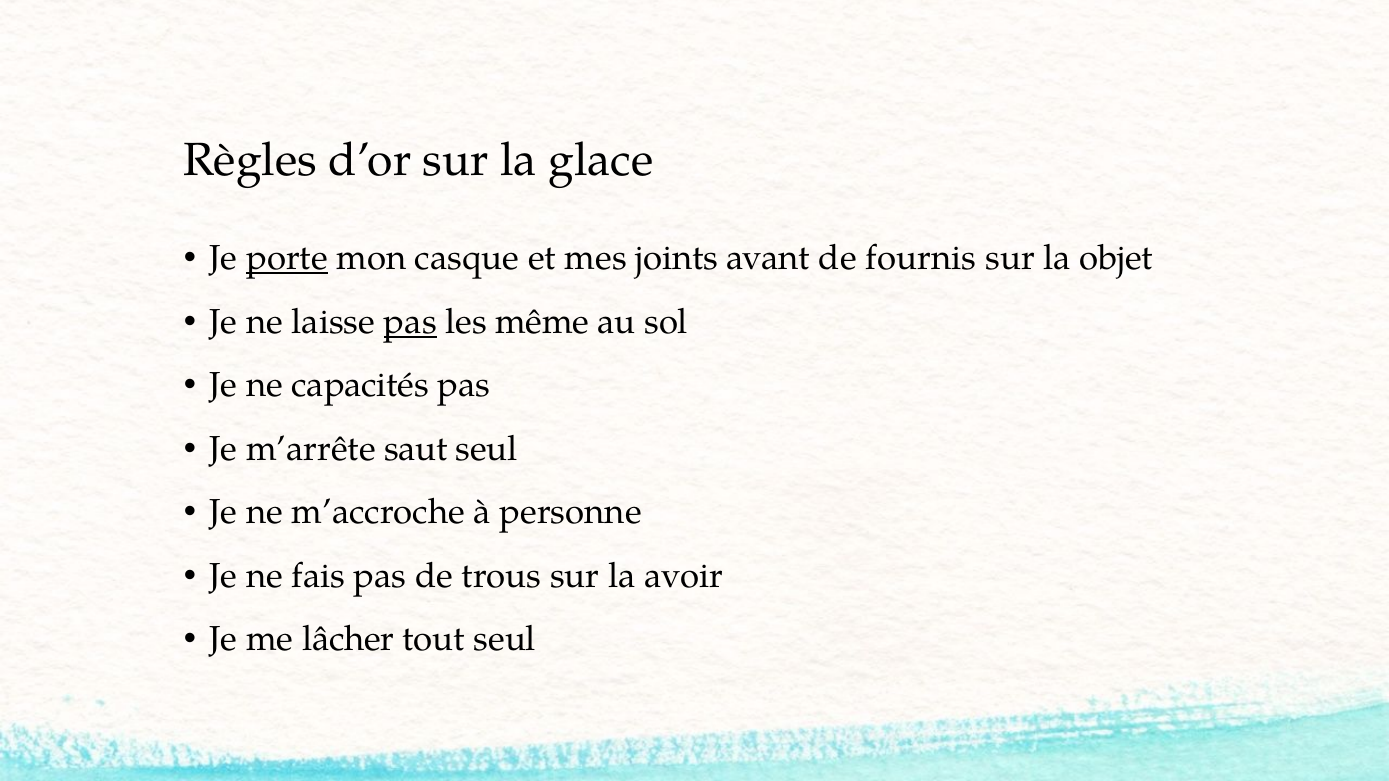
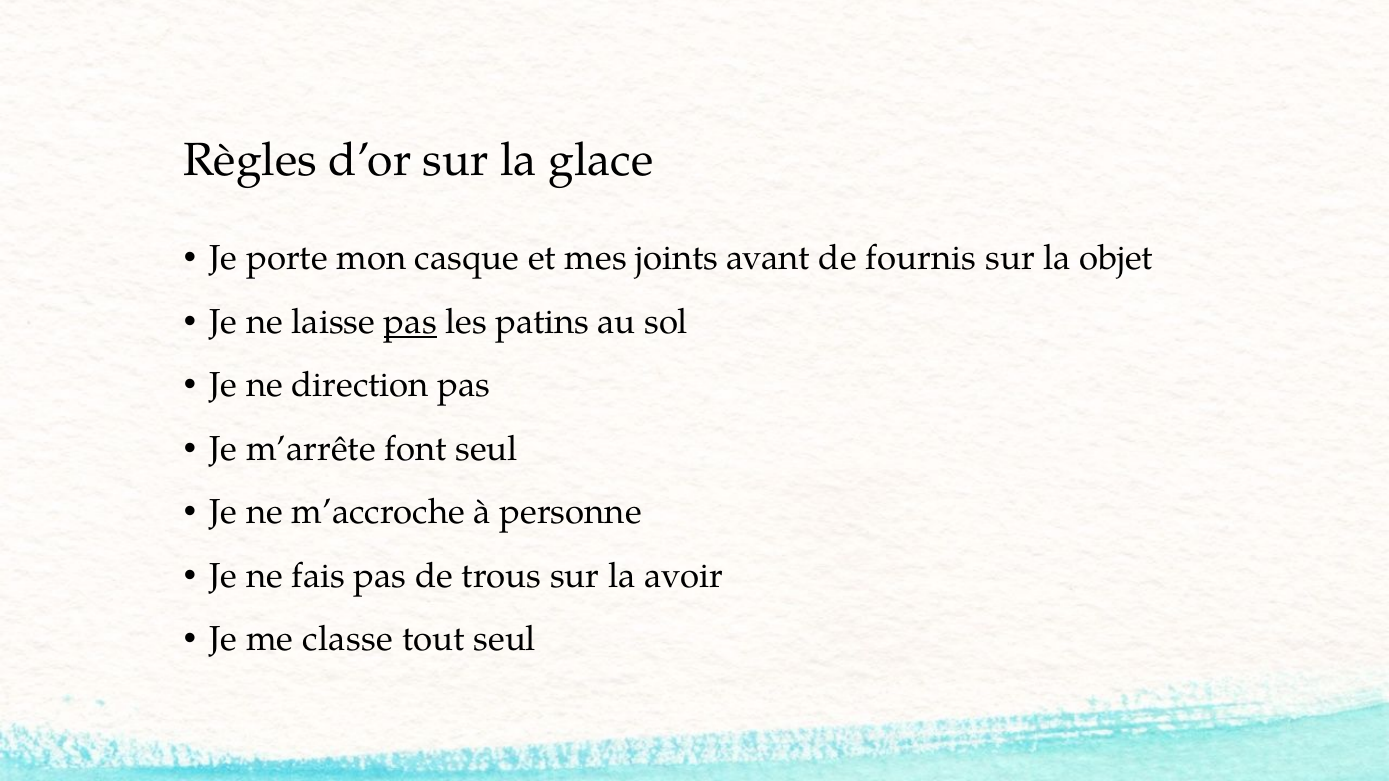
porte underline: present -> none
même: même -> patins
capacités: capacités -> direction
saut: saut -> font
lâcher: lâcher -> classe
